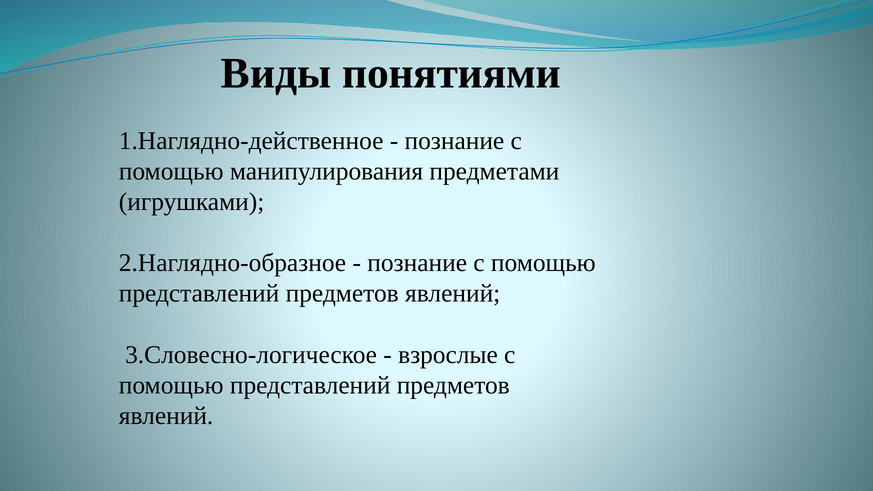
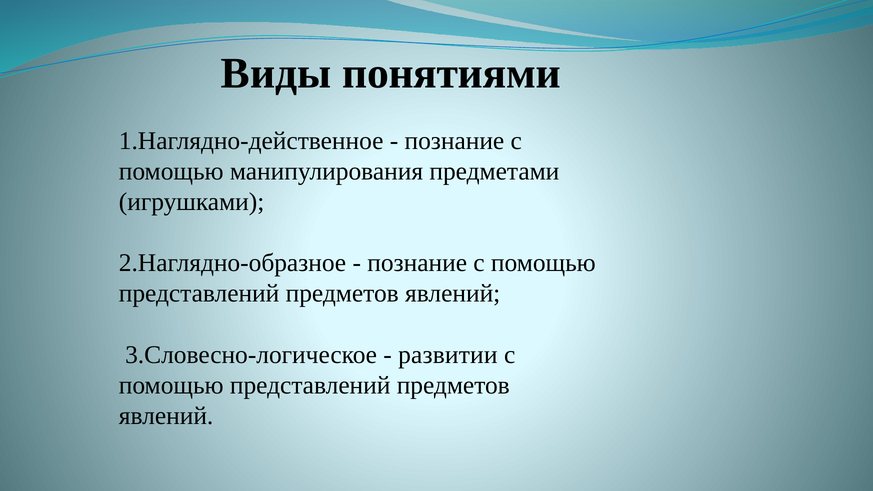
взрослые: взрослые -> развитии
